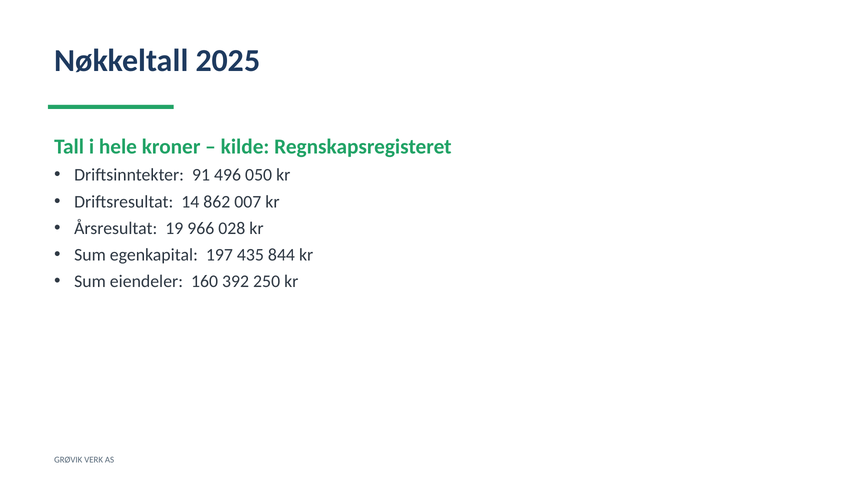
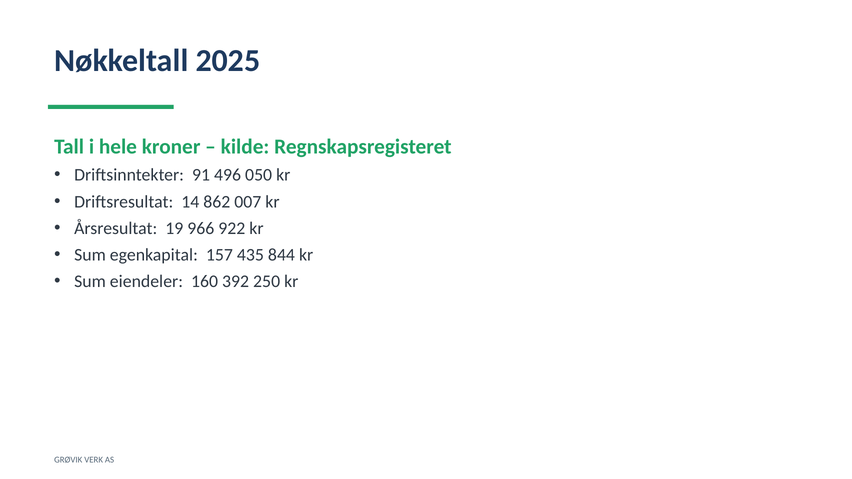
028: 028 -> 922
197: 197 -> 157
